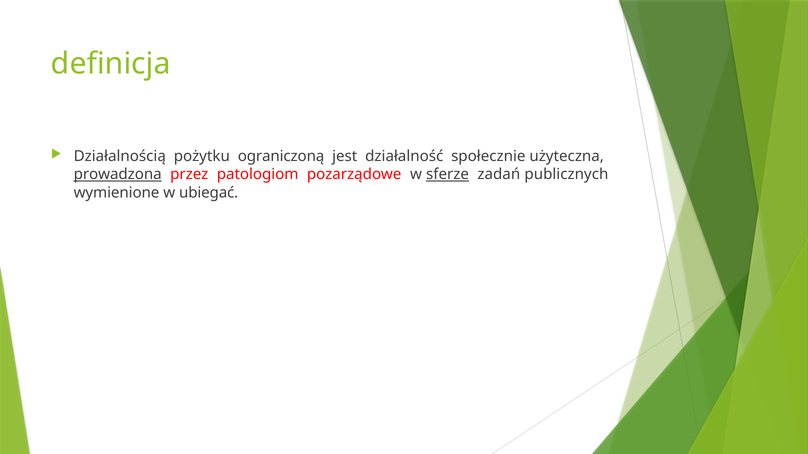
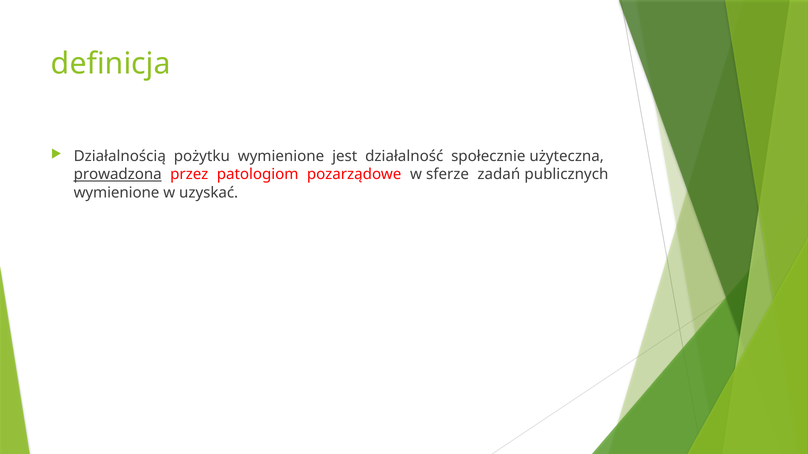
pożytku ograniczoną: ograniczoną -> wymienione
sferze underline: present -> none
ubiegać: ubiegać -> uzyskać
